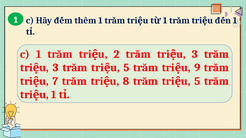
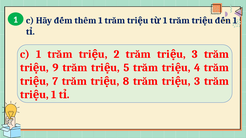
3 at (56, 68): 3 -> 9
9: 9 -> 4
5 at (197, 81): 5 -> 3
